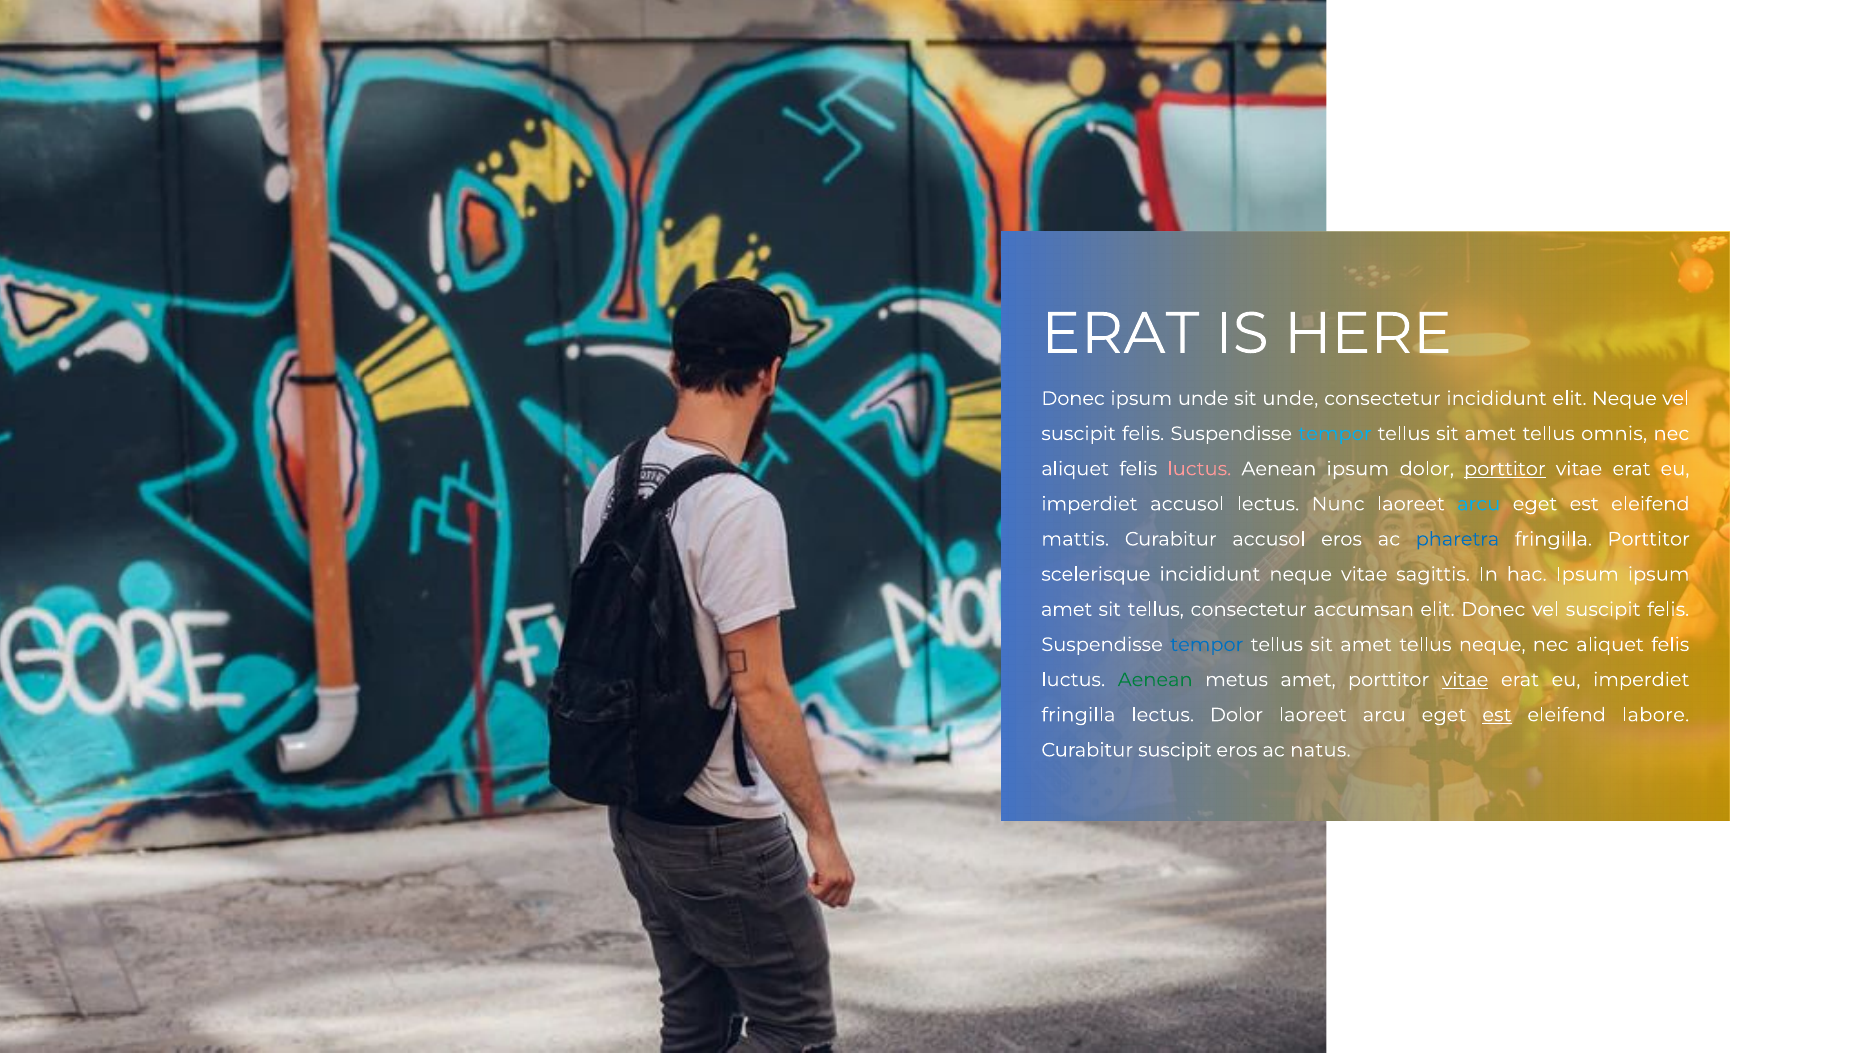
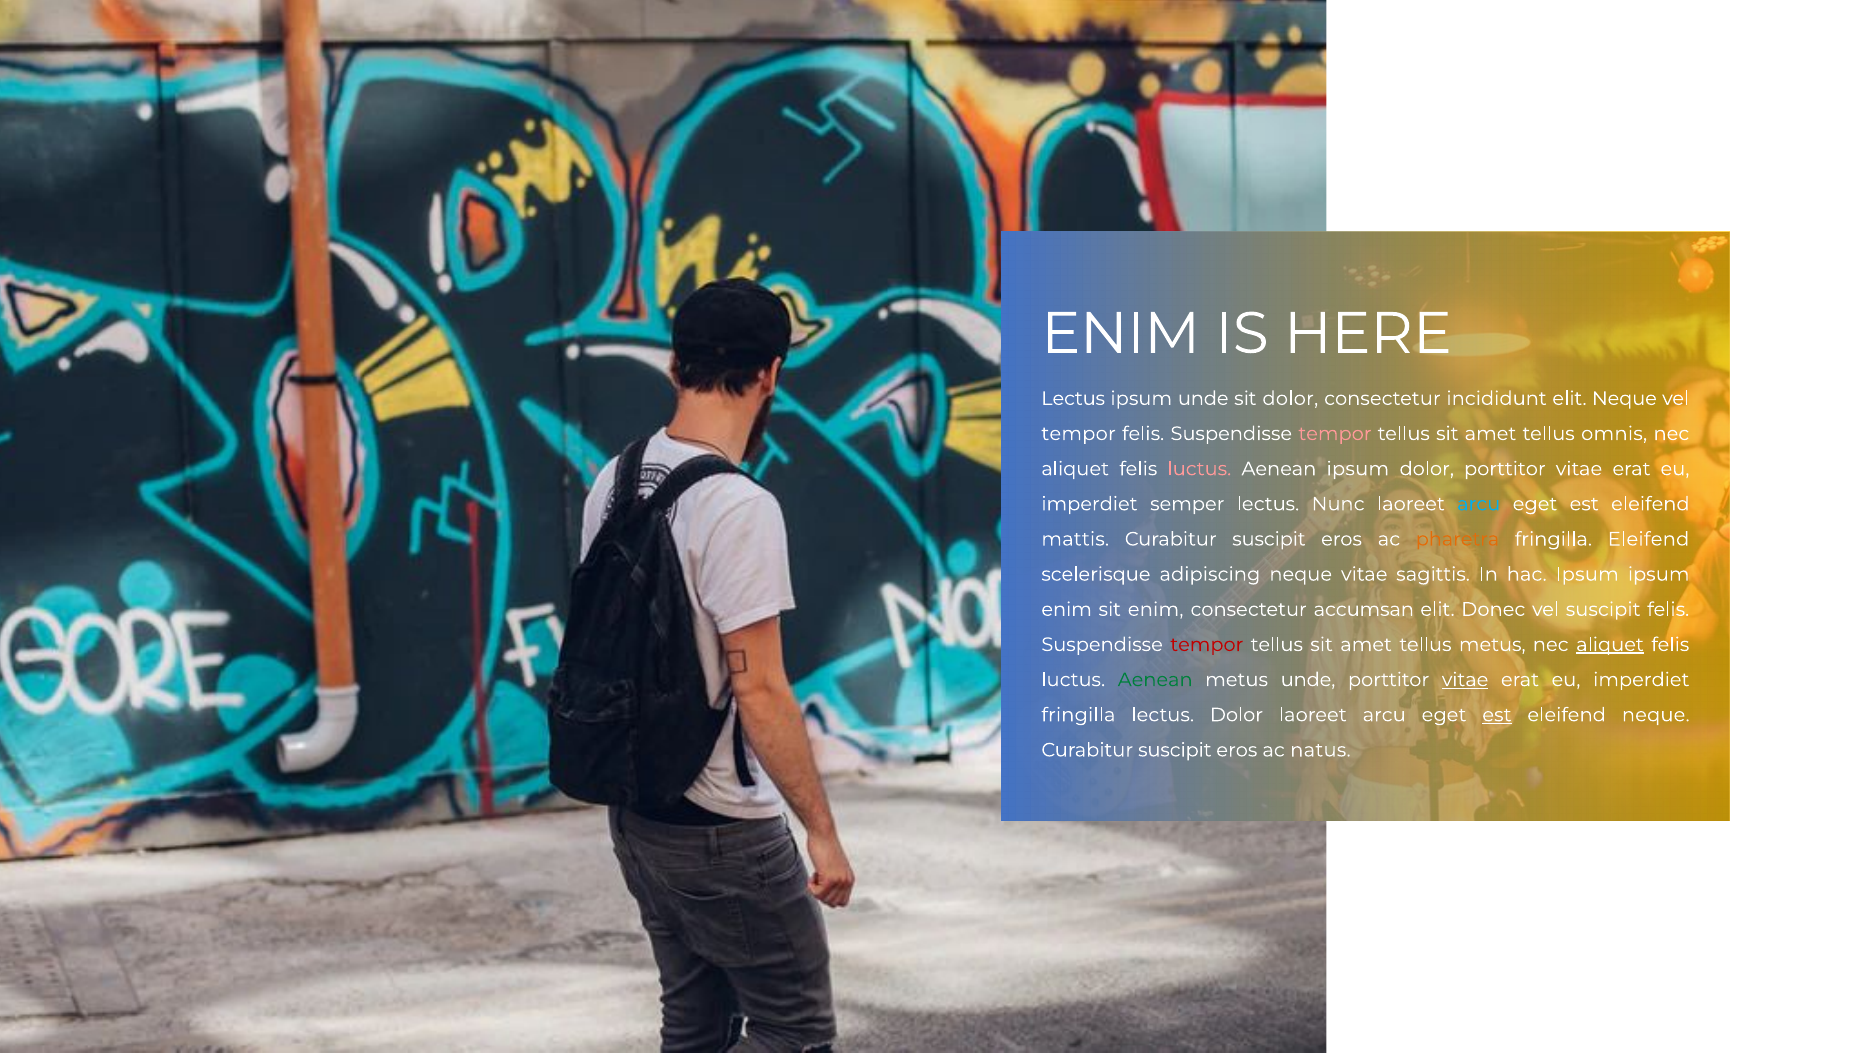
ERAT at (1120, 334): ERAT -> ENIM
Donec at (1073, 399): Donec -> Lectus
sit unde: unde -> dolor
suscipit at (1079, 434): suscipit -> tempor
tempor at (1335, 434) colour: light blue -> pink
porttitor at (1505, 469) underline: present -> none
imperdiet accusol: accusol -> semper
accusol at (1269, 539): accusol -> suscipit
pharetra colour: blue -> orange
fringilla Porttitor: Porttitor -> Eleifend
scelerisque incididunt: incididunt -> adipiscing
amet at (1067, 610): amet -> enim
sit tellus: tellus -> enim
tempor at (1207, 645) colour: blue -> red
tellus neque: neque -> metus
aliquet at (1610, 645) underline: none -> present
metus amet: amet -> unde
eleifend labore: labore -> neque
